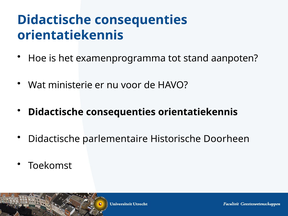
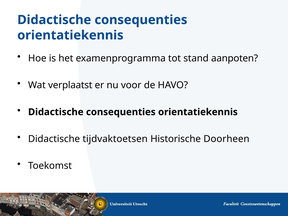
ministerie: ministerie -> verplaatst
parlementaire: parlementaire -> tijdvaktoetsen
